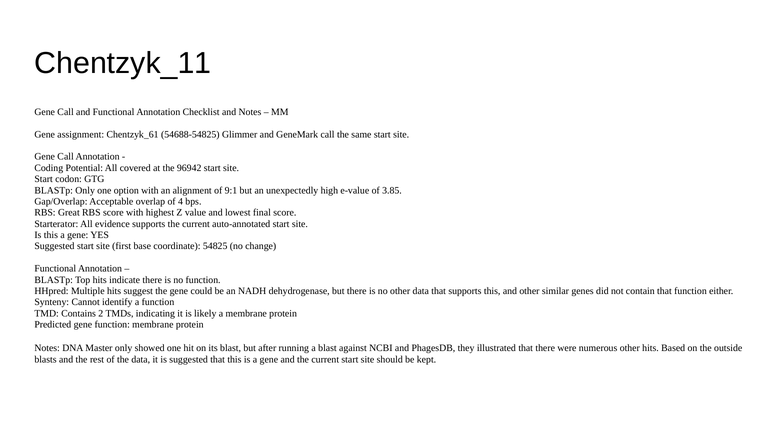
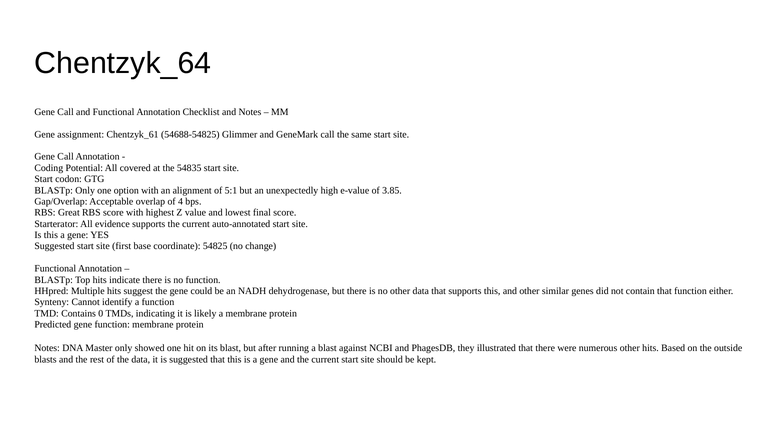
Chentzyk_11: Chentzyk_11 -> Chentzyk_64
96942: 96942 -> 54835
9:1: 9:1 -> 5:1
2: 2 -> 0
